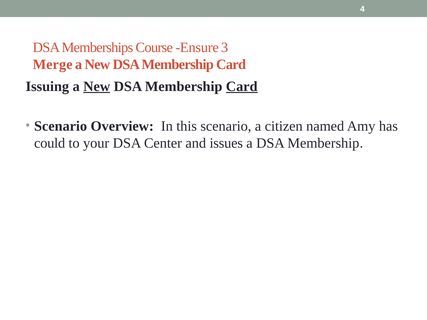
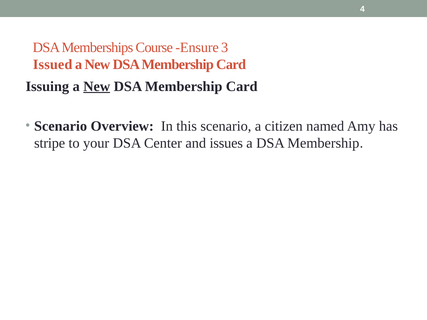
Merge: Merge -> Issued
Card at (242, 86) underline: present -> none
could: could -> stripe
